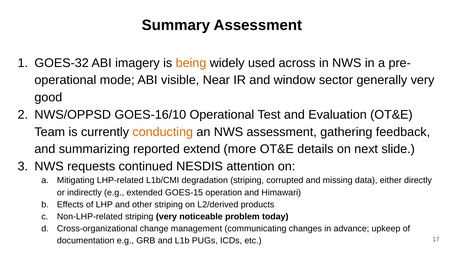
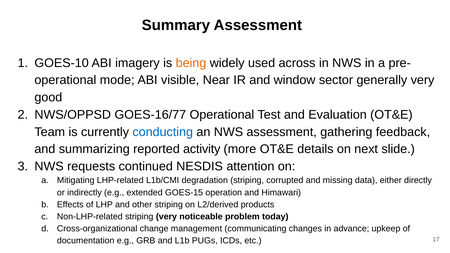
GOES-32: GOES-32 -> GOES-10
GOES-16/10: GOES-16/10 -> GOES-16/77
conducting colour: orange -> blue
extend: extend -> activity
